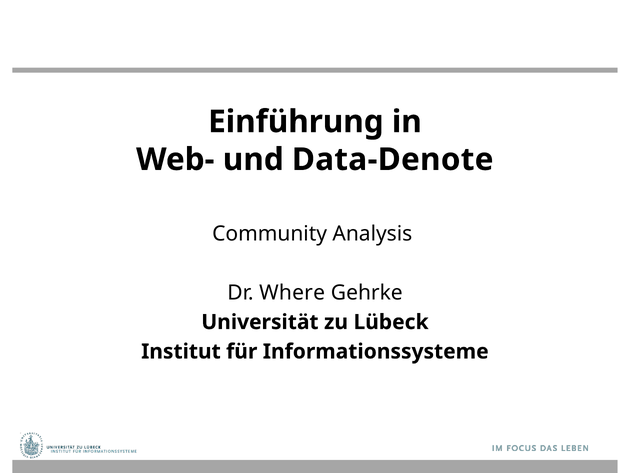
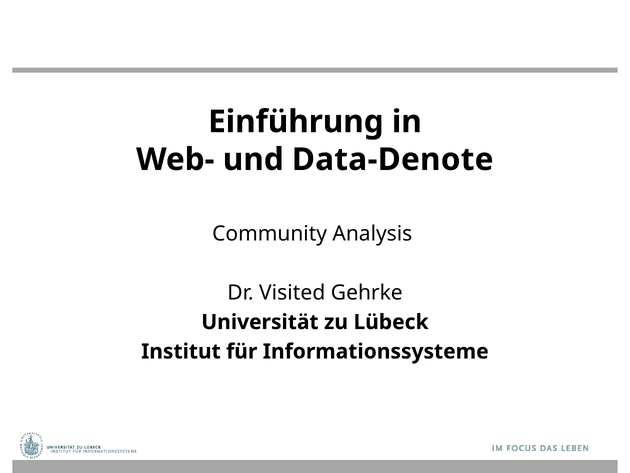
Where: Where -> Visited
